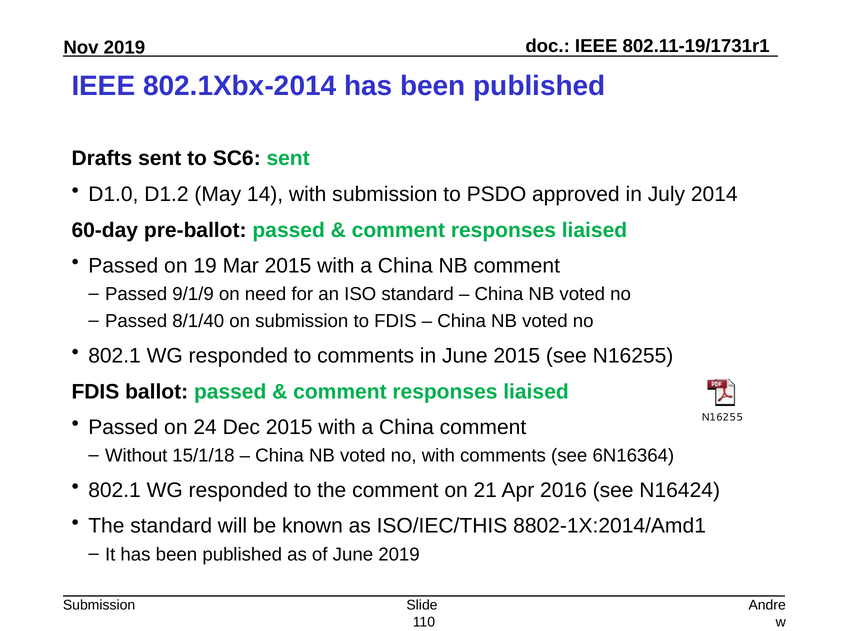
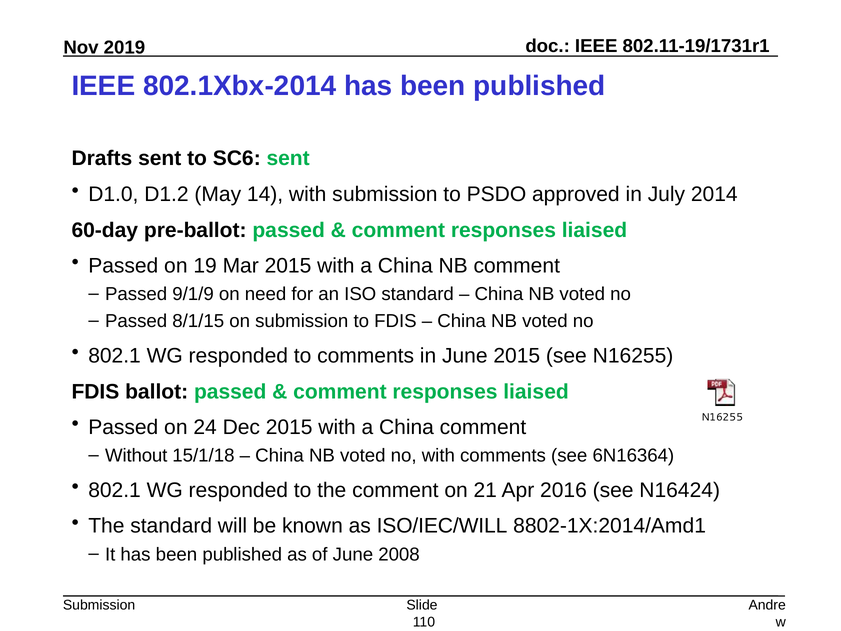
8/1/40: 8/1/40 -> 8/1/15
ISO/IEC/THIS: ISO/IEC/THIS -> ISO/IEC/WILL
June 2019: 2019 -> 2008
